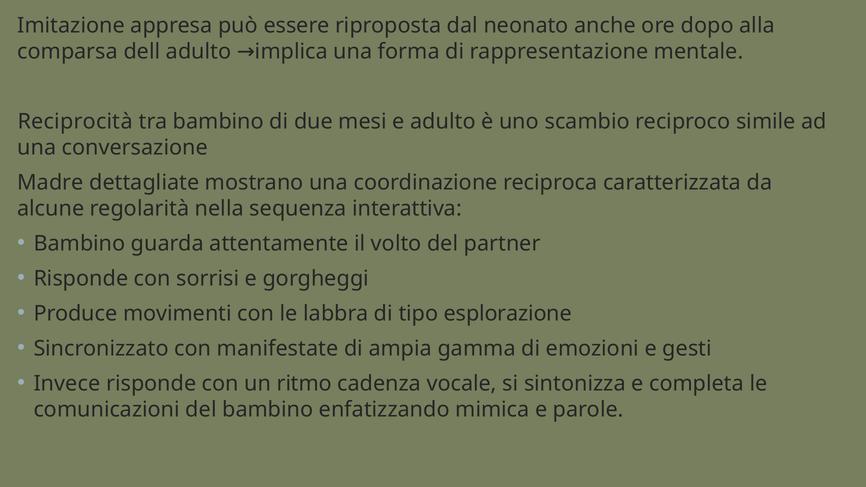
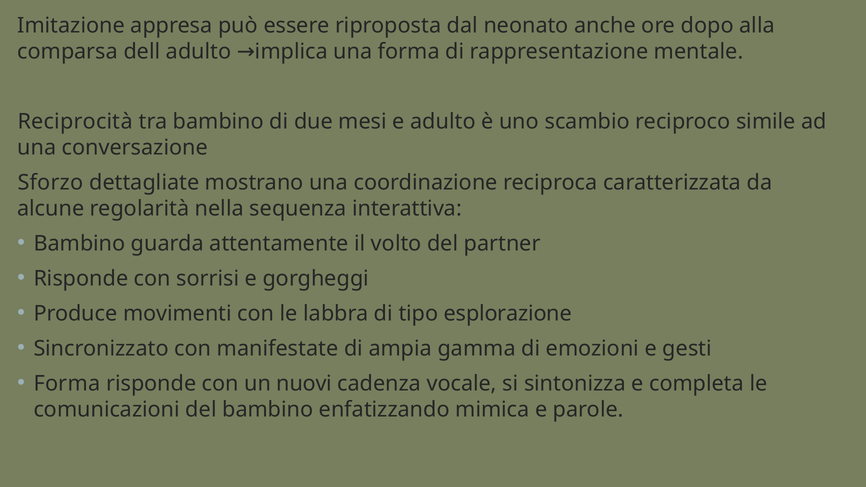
Madre: Madre -> Sforzo
Invece at (67, 384): Invece -> Forma
ritmo: ritmo -> nuovi
